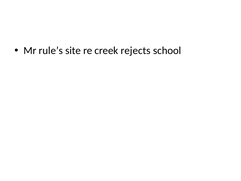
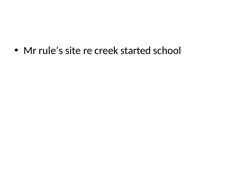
rejects: rejects -> started
